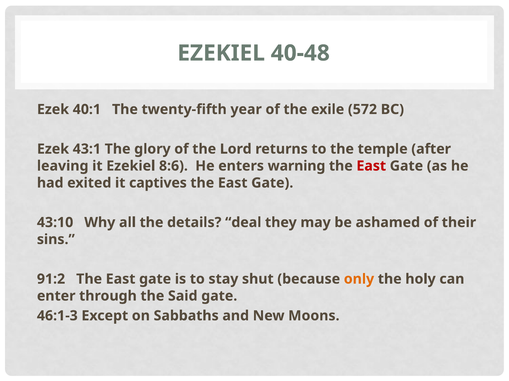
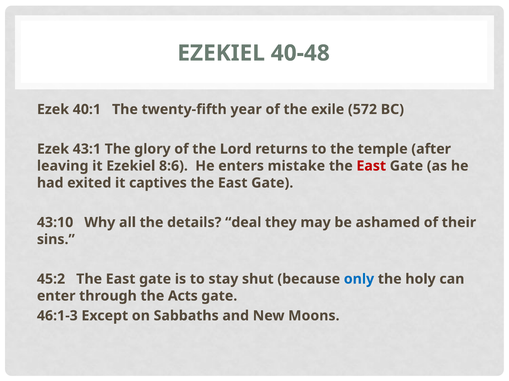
warning: warning -> mistake
91:2: 91:2 -> 45:2
only colour: orange -> blue
Said: Said -> Acts
